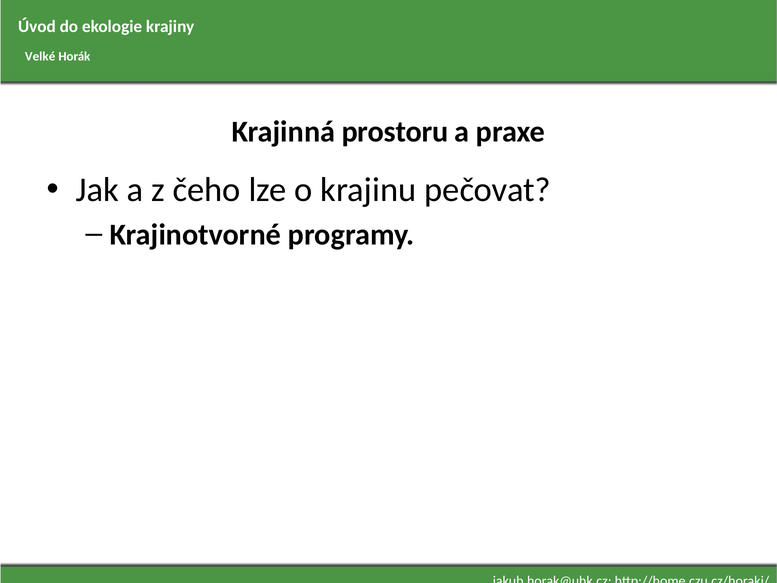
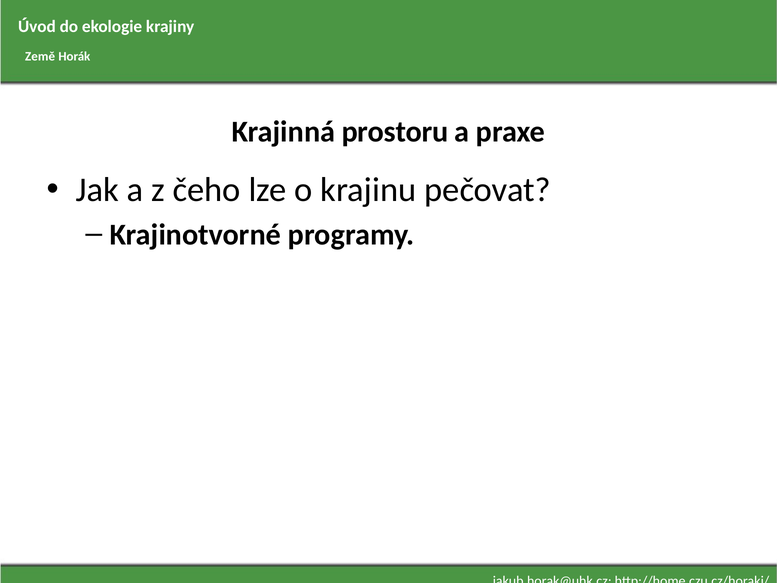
Velké: Velké -> Země
